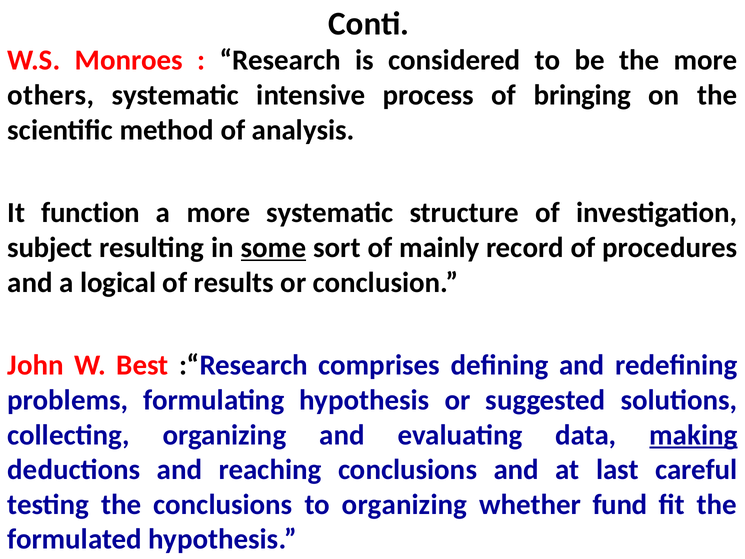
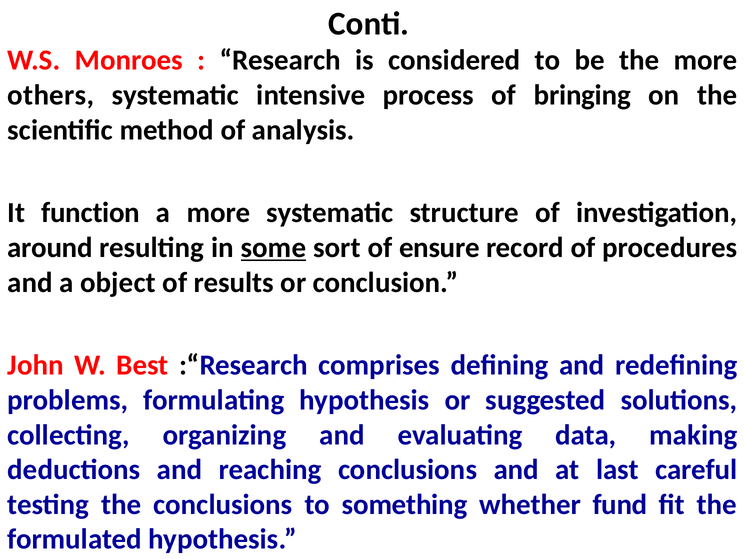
subject: subject -> around
mainly: mainly -> ensure
logical: logical -> object
making underline: present -> none
to organizing: organizing -> something
